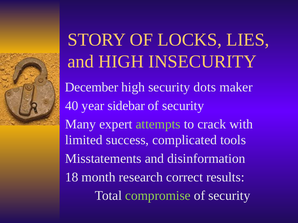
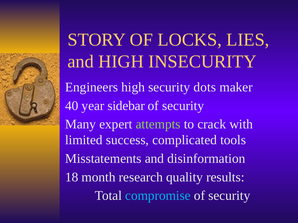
December: December -> Engineers
correct: correct -> quality
compromise colour: light green -> light blue
